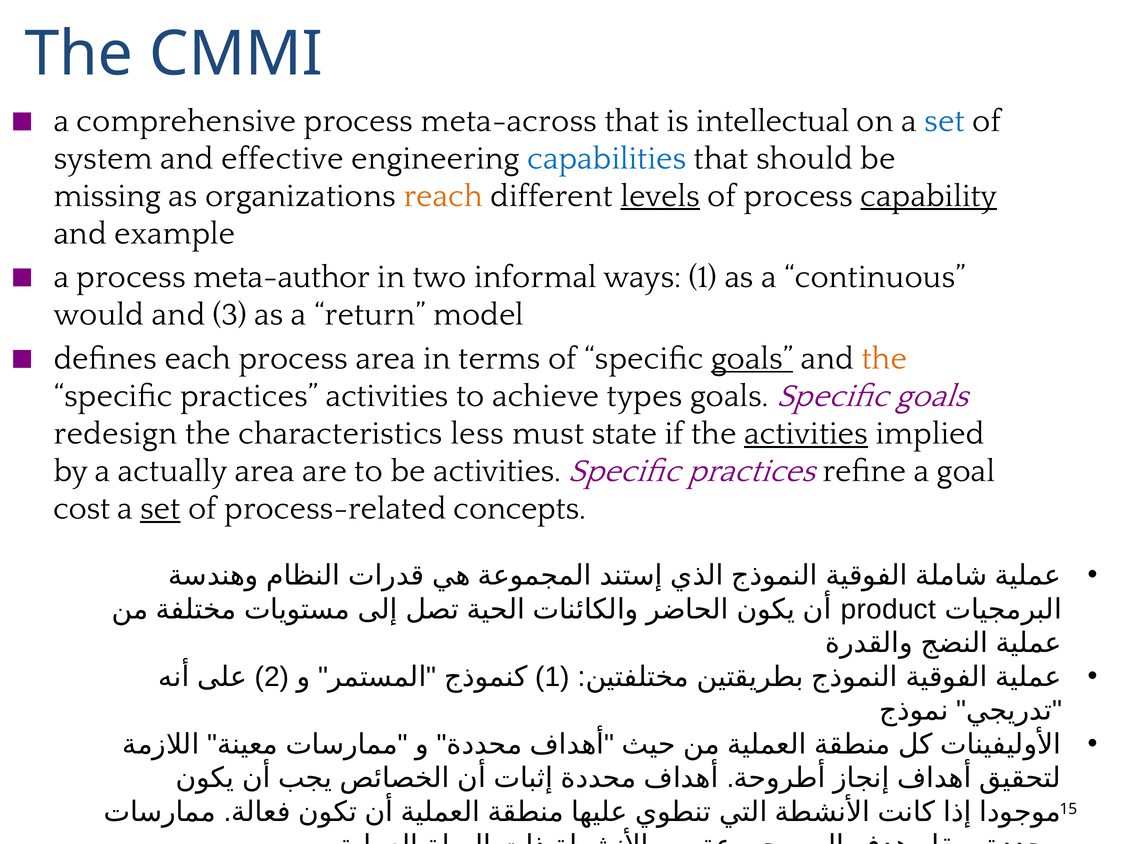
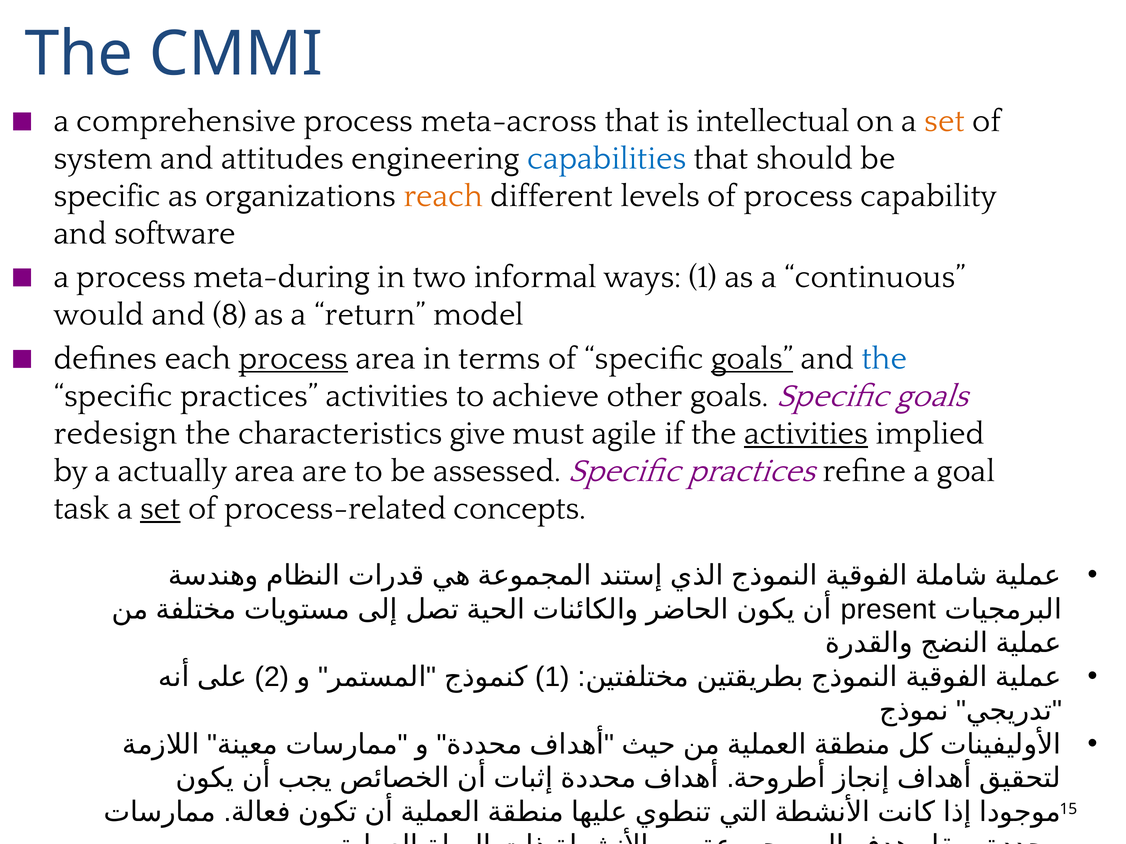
set at (945, 121) colour: blue -> orange
effective: effective -> attitudes
missing at (107, 196): missing -> specific
levels underline: present -> none
capability underline: present -> none
example: example -> software
meta-author: meta-author -> meta-during
3: 3 -> 8
process at (293, 359) underline: none -> present
the at (884, 359) colour: orange -> blue
types: types -> other
less: less -> give
state: state -> agile
be activities: activities -> assessed
cost: cost -> task
product: product -> present
